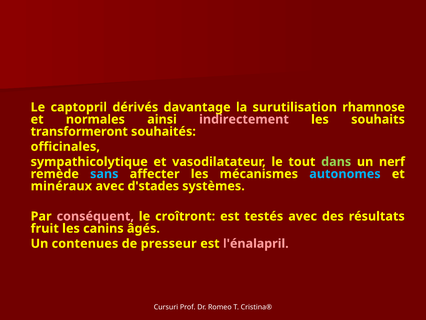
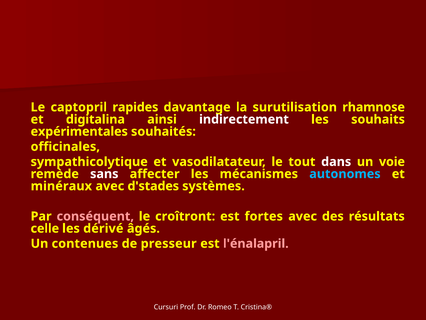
dérivés: dérivés -> rapides
normales: normales -> digitalina
indirectement colour: pink -> white
transformeront: transformeront -> expérimentales
dans colour: light green -> white
nerf: nerf -> voie
sans colour: light blue -> white
testés: testés -> fortes
fruit: fruit -> celle
canins: canins -> dérivé
